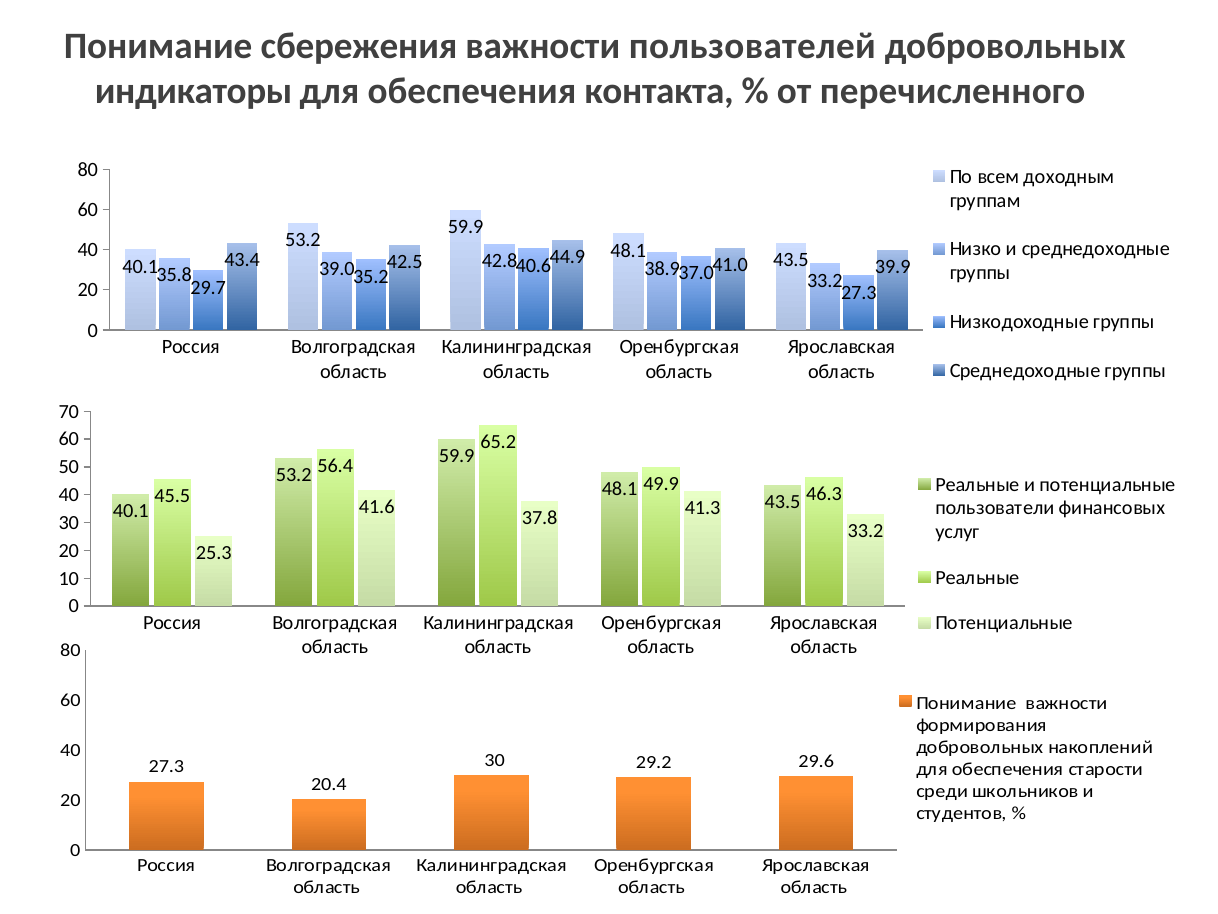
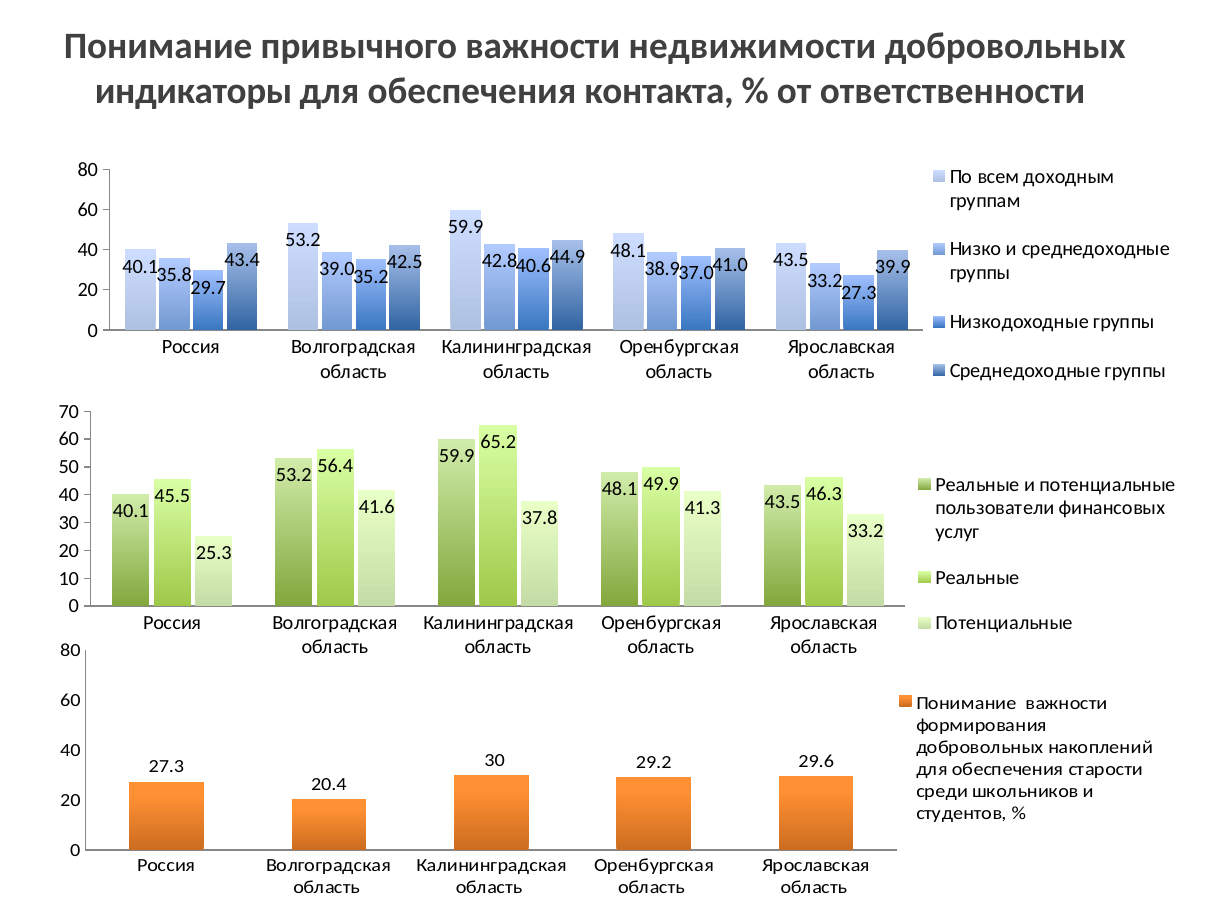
сбережения: сбережения -> привычного
пользователей: пользователей -> недвижимости
перечисленного: перечисленного -> ответственности
